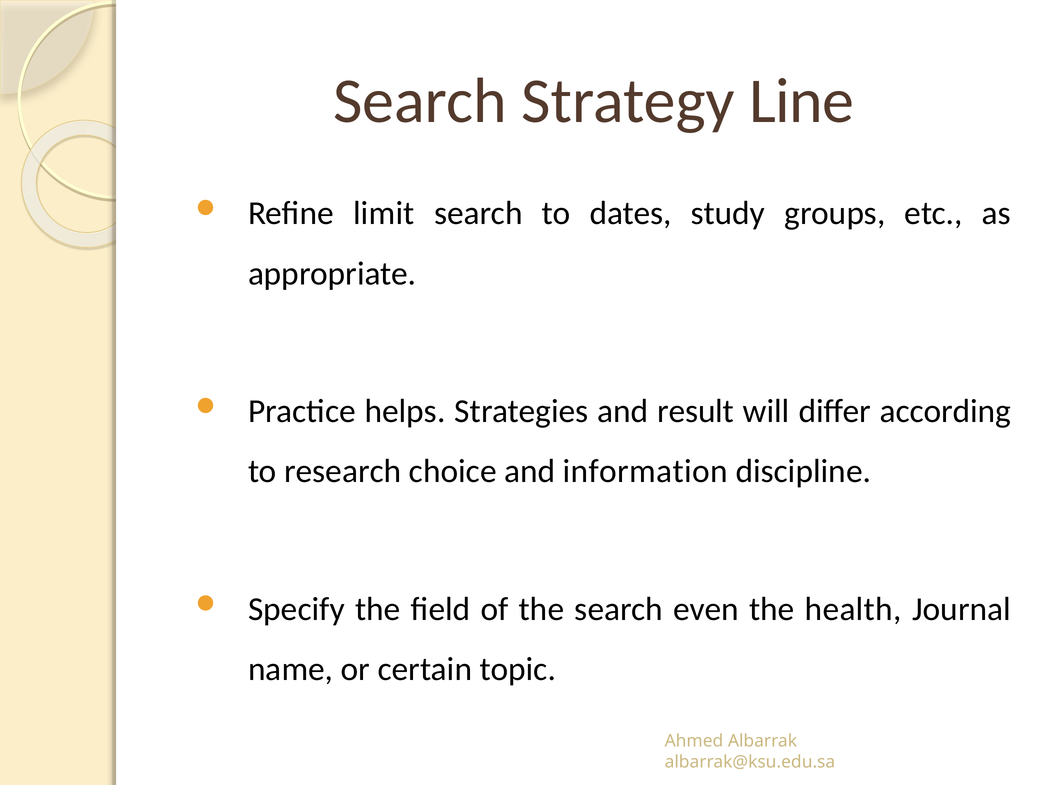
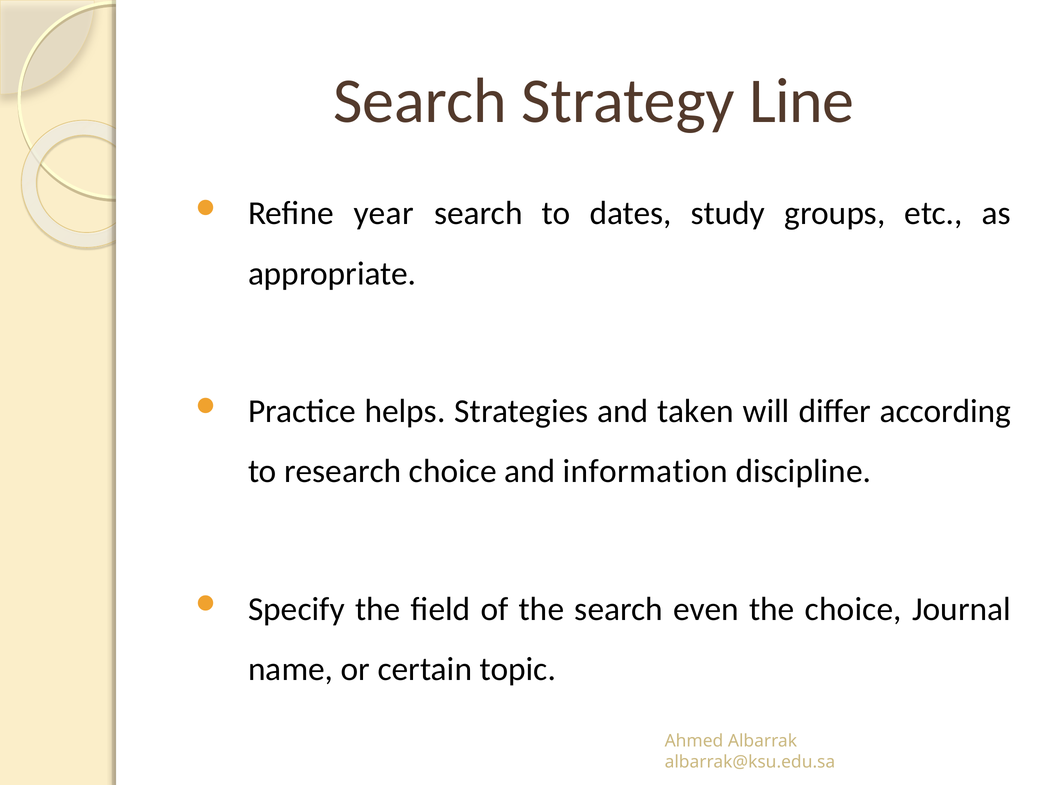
limit: limit -> year
result: result -> taken
the health: health -> choice
